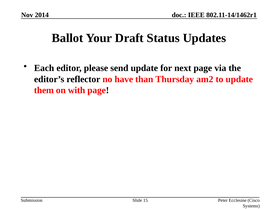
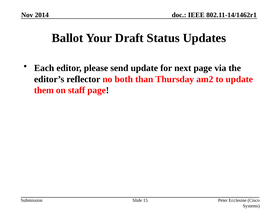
have: have -> both
with: with -> staff
